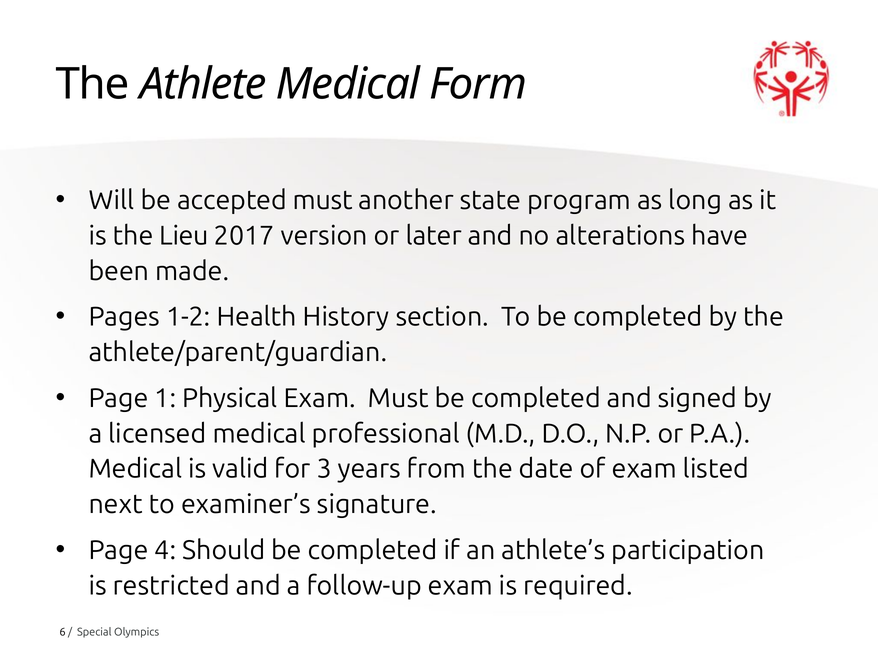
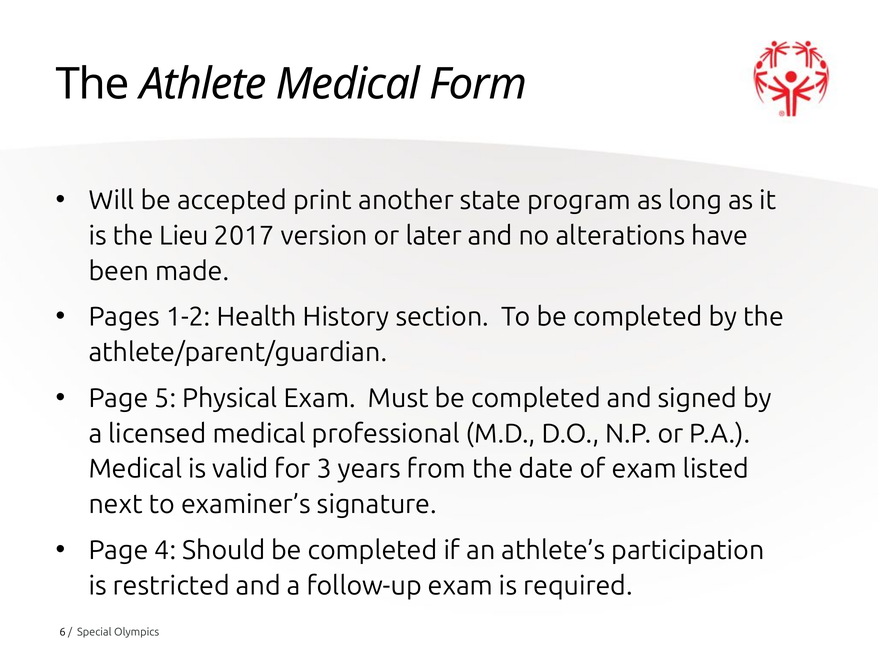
accepted must: must -> print
1: 1 -> 5
